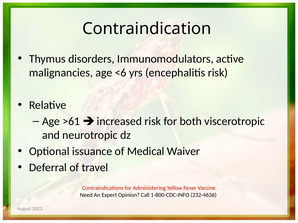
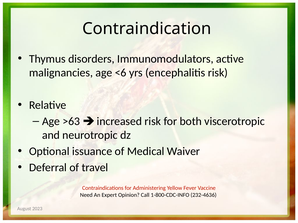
>61: >61 -> >63
